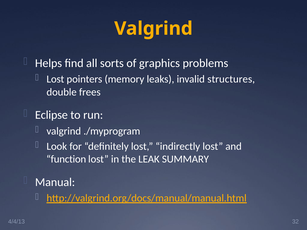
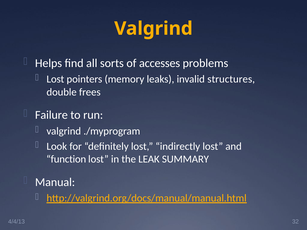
graphics: graphics -> accesses
Eclipse: Eclipse -> Failure
